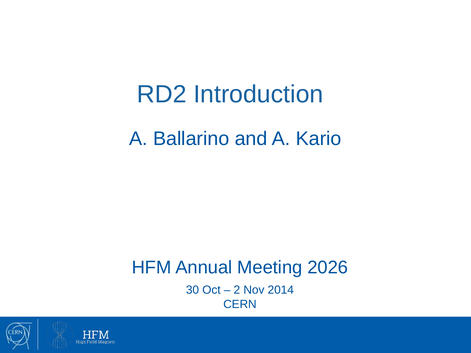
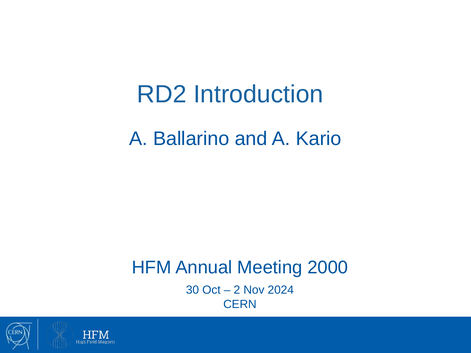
2026: 2026 -> 2000
2014: 2014 -> 2024
